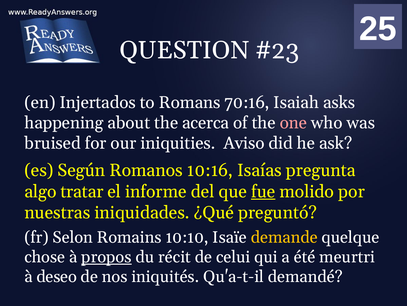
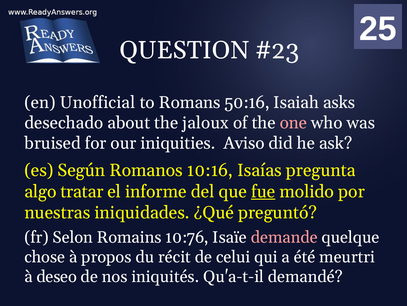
Injertados: Injertados -> Unofficial
70:16: 70:16 -> 50:16
happening: happening -> desechado
acerca: acerca -> jaloux
10:10: 10:10 -> 10:76
demande colour: yellow -> pink
propos underline: present -> none
